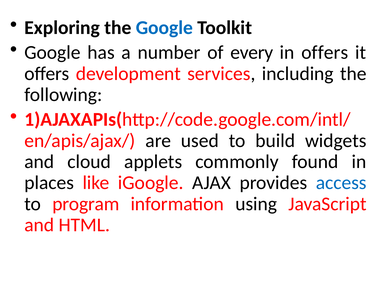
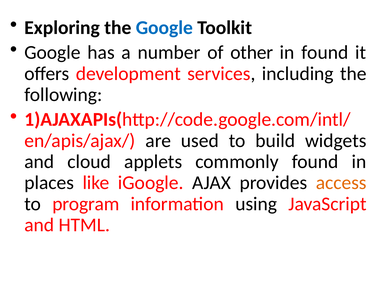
every: every -> other
in offers: offers -> found
access colour: blue -> orange
